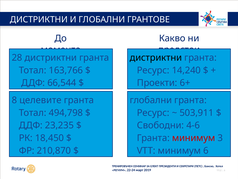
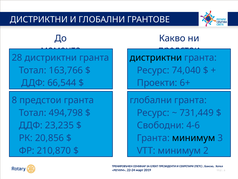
14,240: 14,240 -> 74,040
8 целевите: целевите -> предстои
503,911: 503,911 -> 731,449
18,450: 18,450 -> 20,856
минимум at (194, 138) colour: red -> black
6: 6 -> 2
